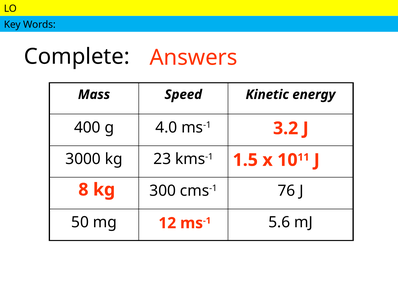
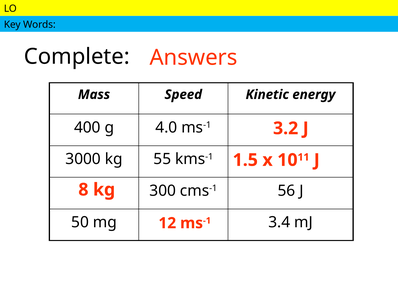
23: 23 -> 55
76: 76 -> 56
5.6: 5.6 -> 3.4
